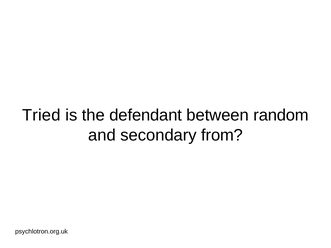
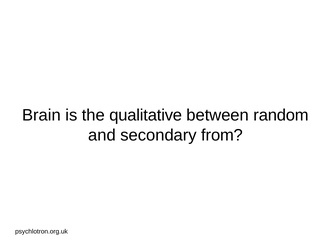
Tried: Tried -> Brain
defendant: defendant -> qualitative
